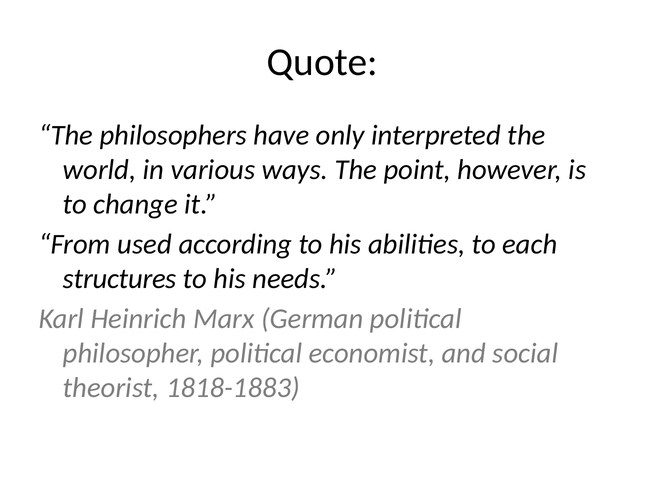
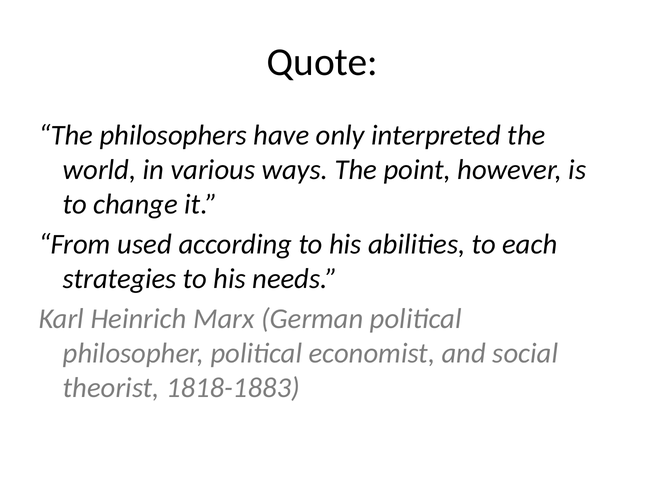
structures: structures -> strategies
